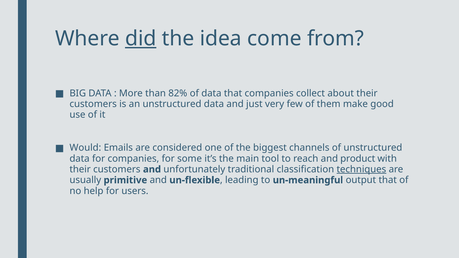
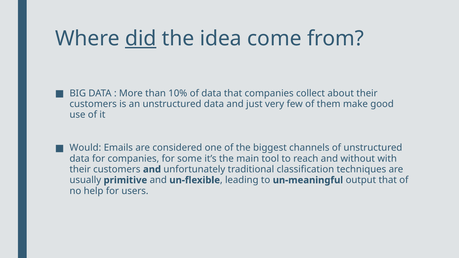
82%: 82% -> 10%
product: product -> without
techniques underline: present -> none
